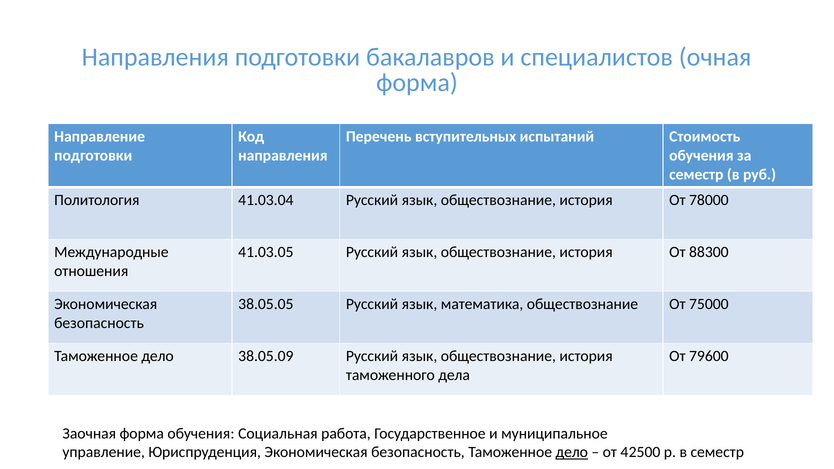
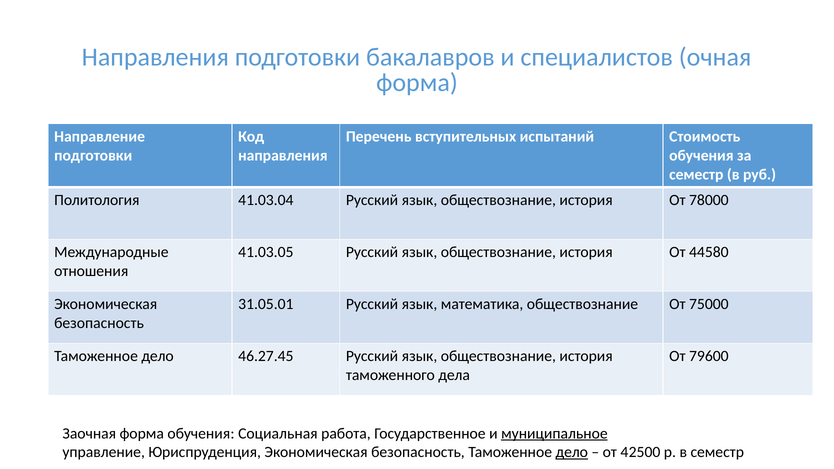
88300: 88300 -> 44580
38.05.05: 38.05.05 -> 31.05.01
38.05.09: 38.05.09 -> 46.27.45
муниципальное underline: none -> present
